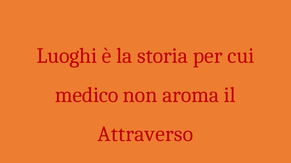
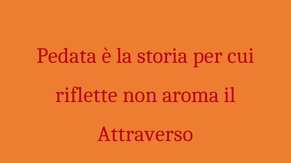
Luoghi: Luoghi -> Pedata
medico: medico -> riflette
